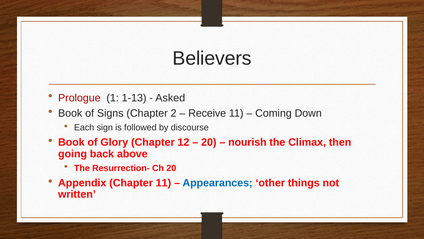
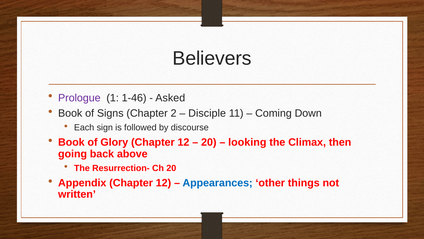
Prologue colour: red -> purple
1-13: 1-13 -> 1-46
Receive: Receive -> Disciple
nourish: nourish -> looking
Appendix Chapter 11: 11 -> 12
